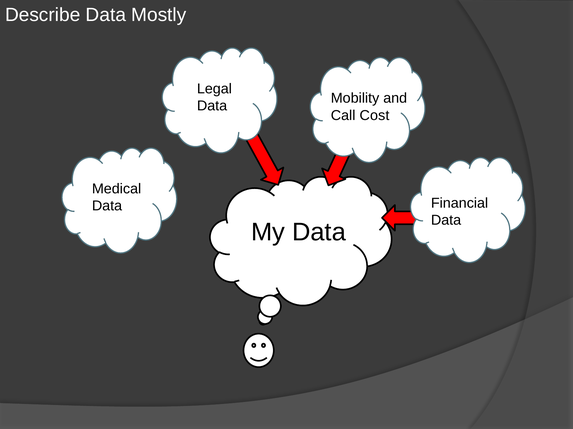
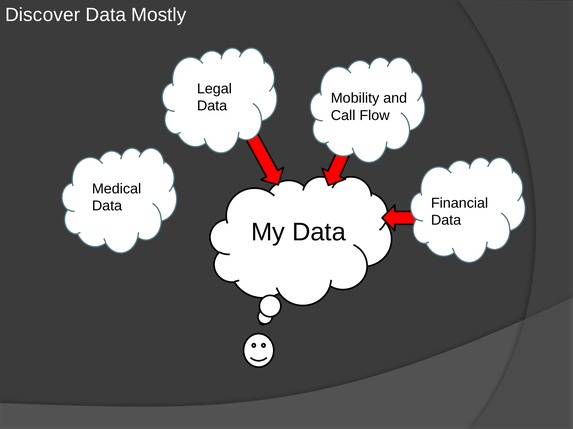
Describe: Describe -> Discover
Cost at (374, 116): Cost -> Flow
